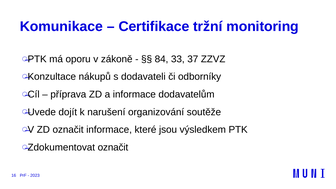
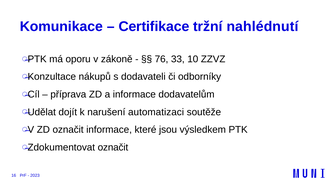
monitoring: monitoring -> nahlédnutí
84: 84 -> 76
37: 37 -> 10
Uvede: Uvede -> Udělat
organizování: organizování -> automatizaci
